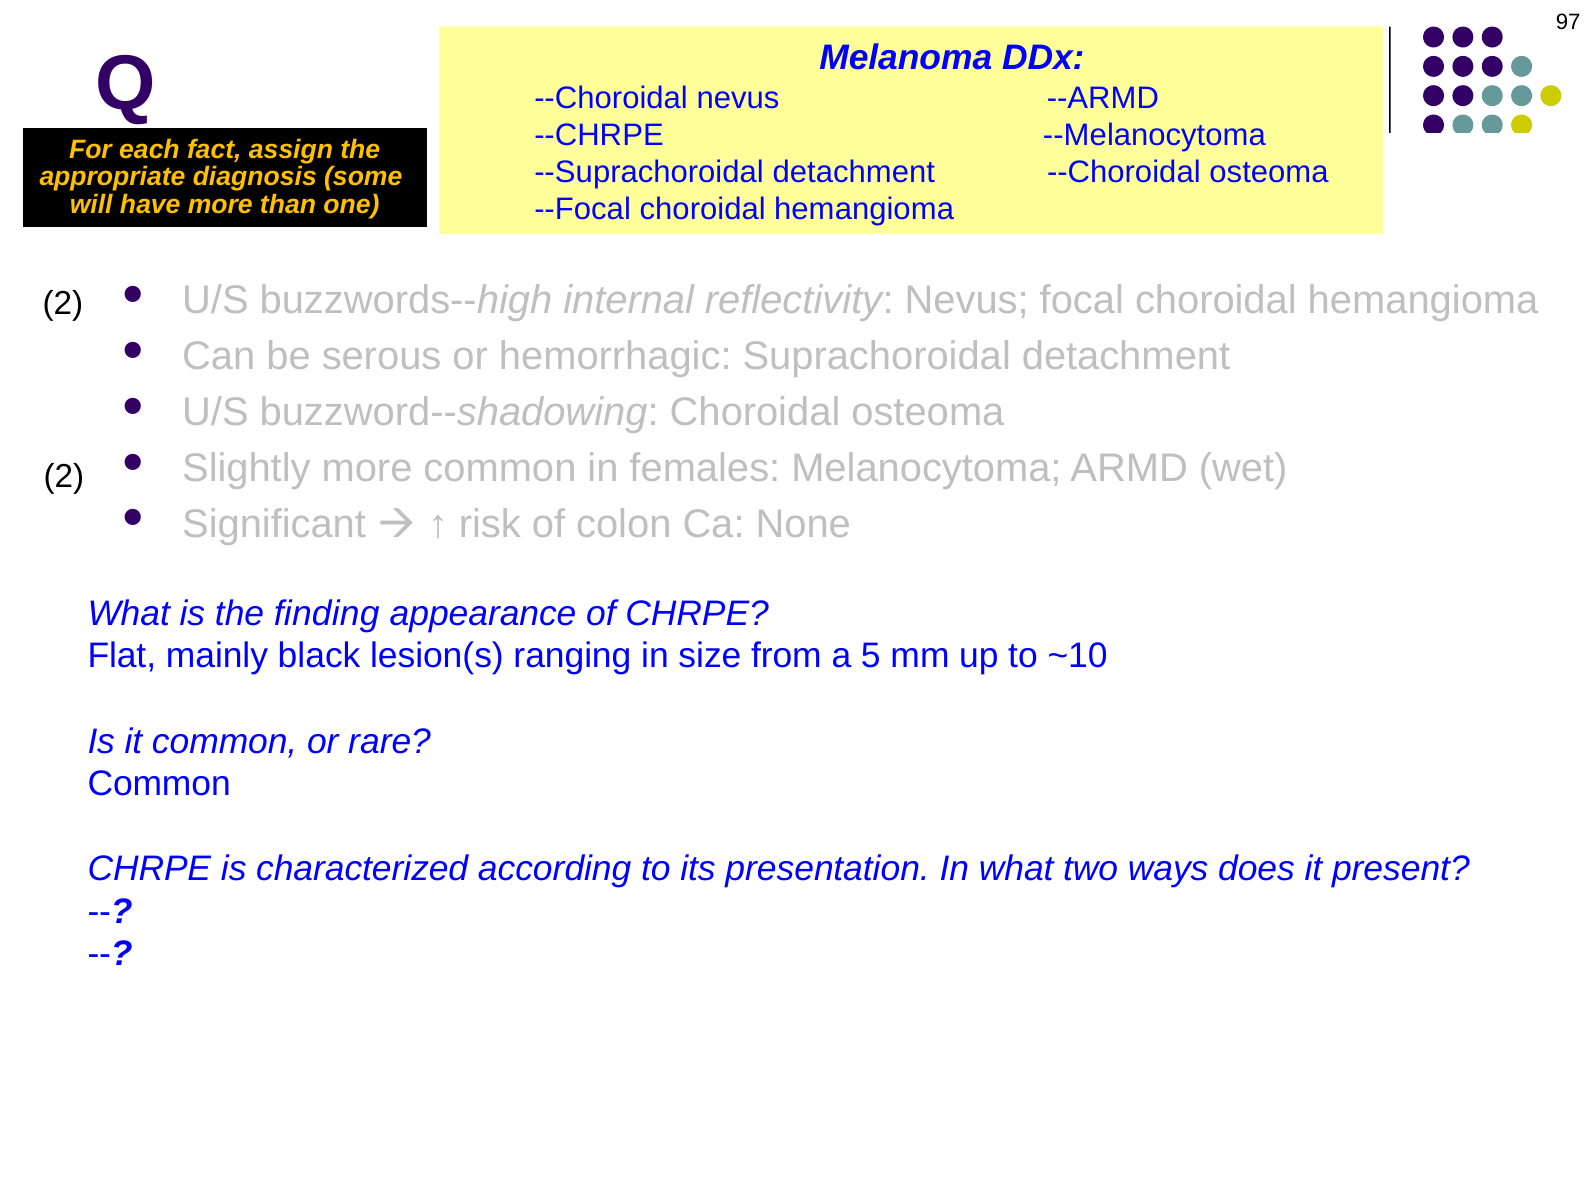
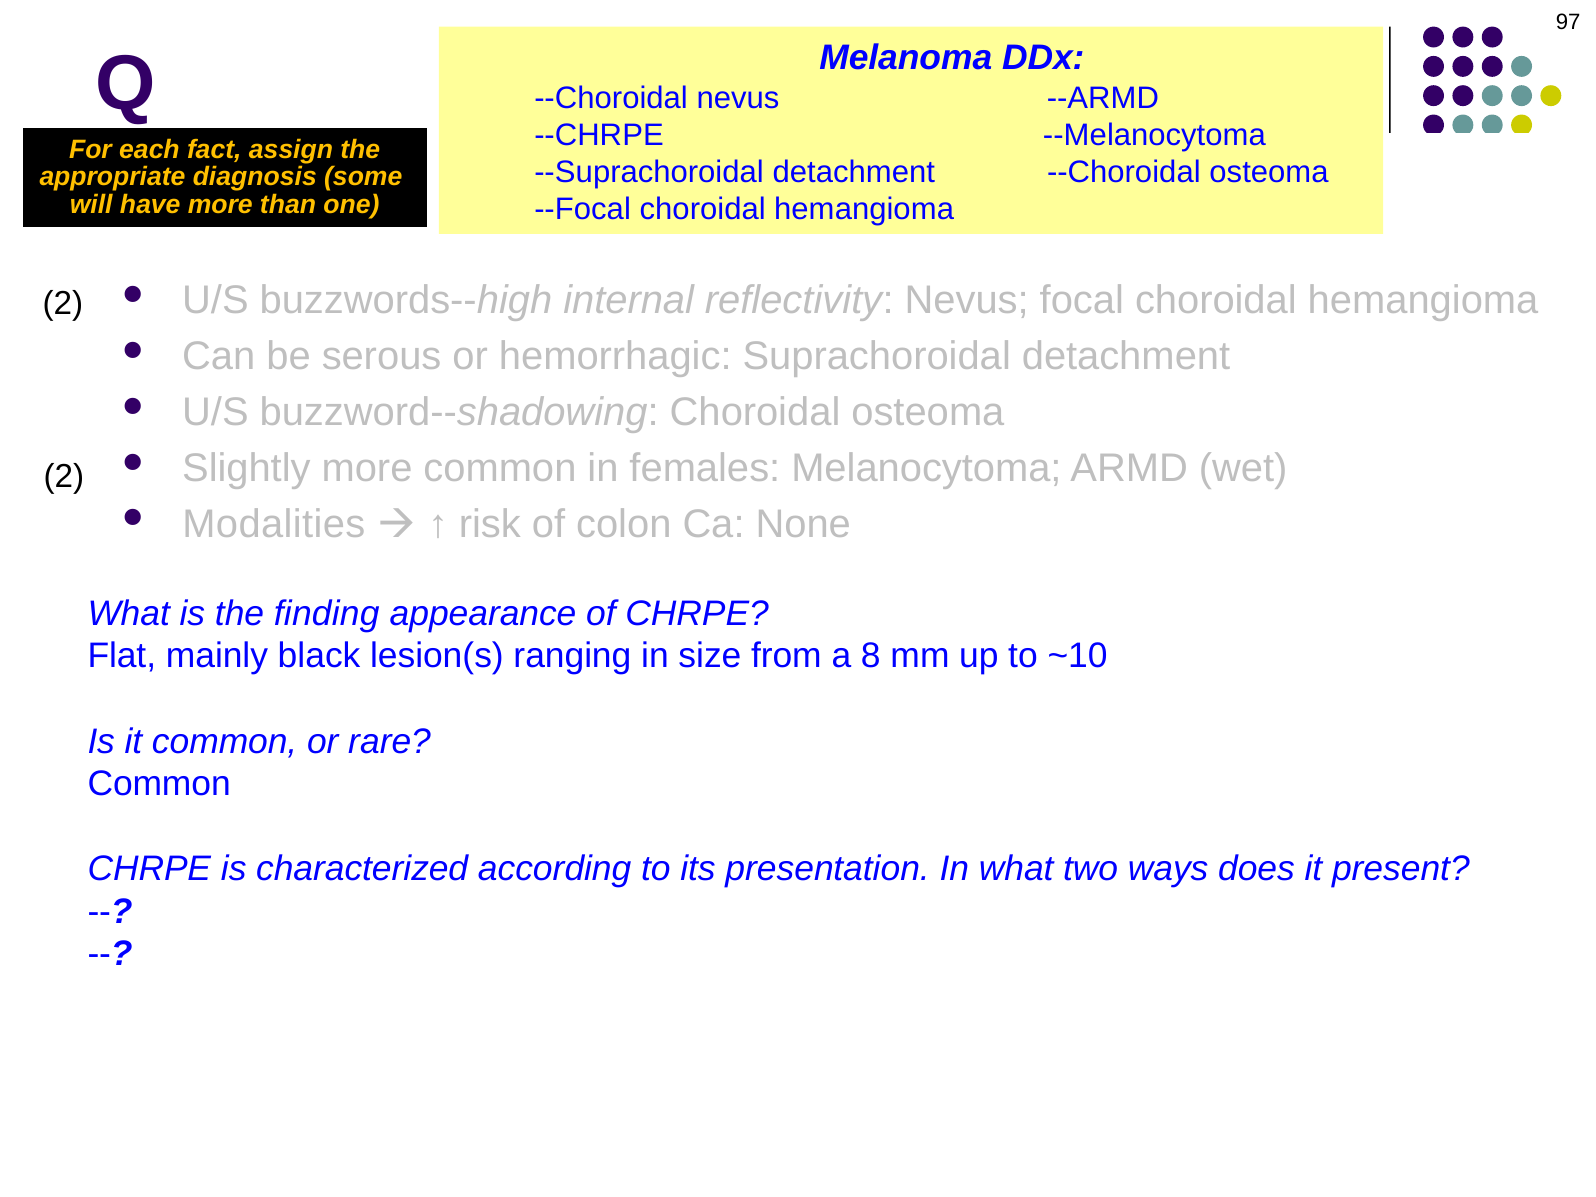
Significant: Significant -> Modalities
5: 5 -> 8
